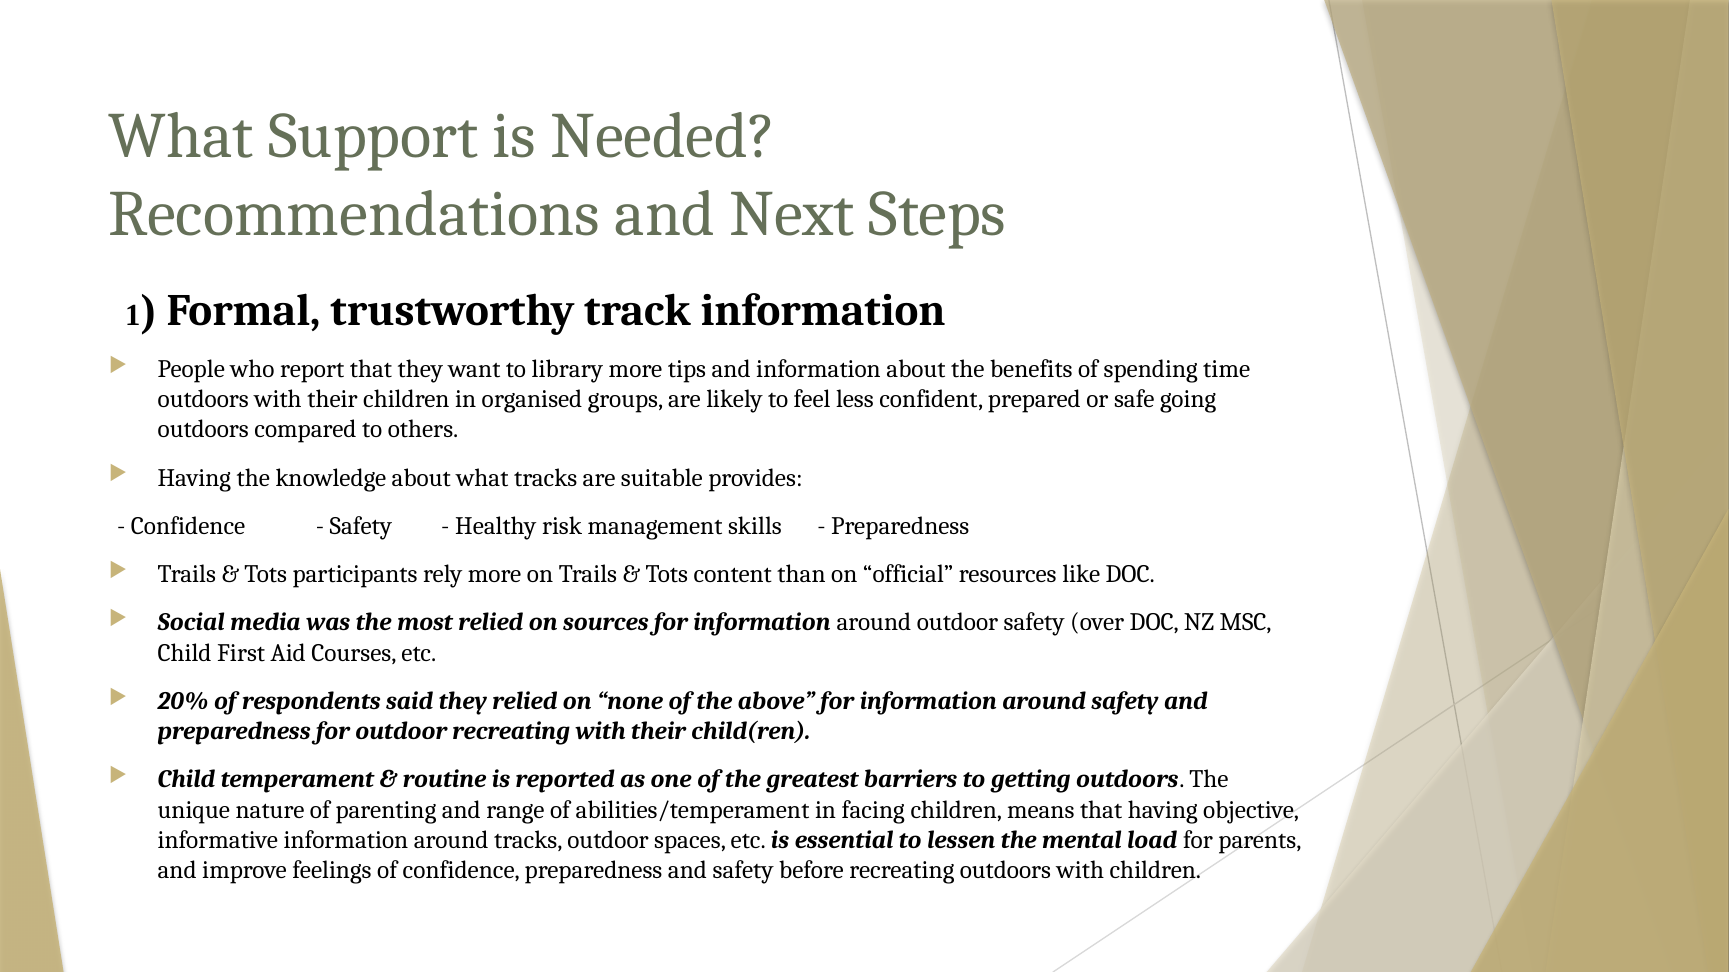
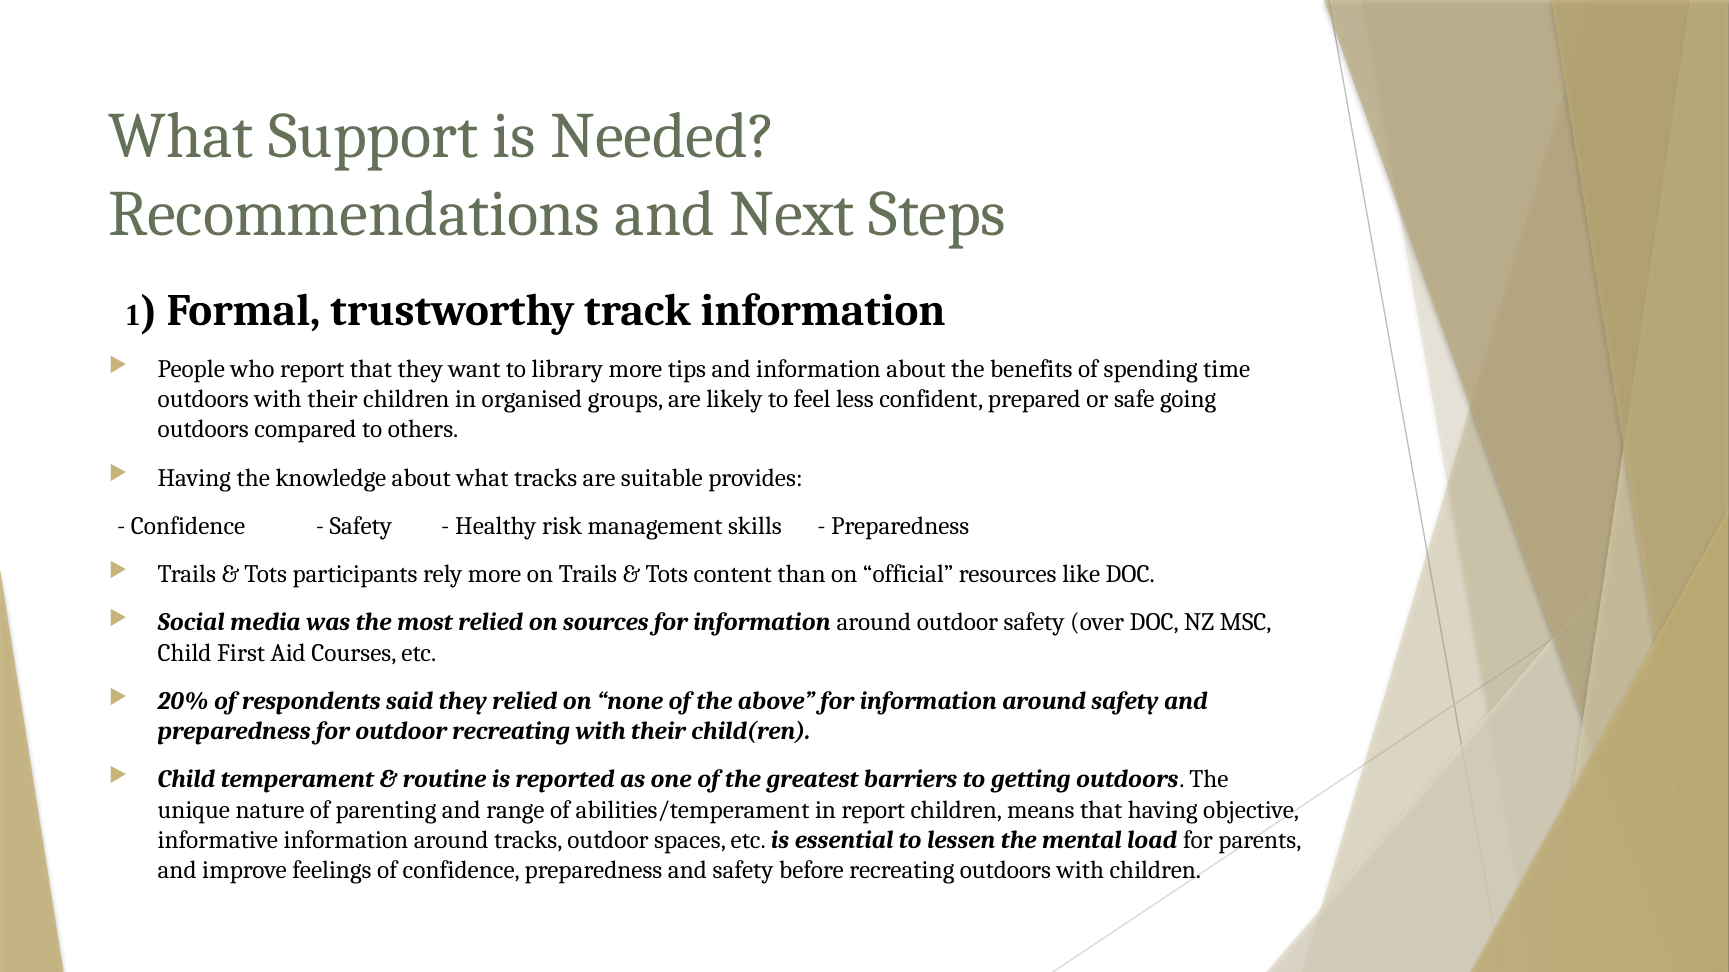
in facing: facing -> report
